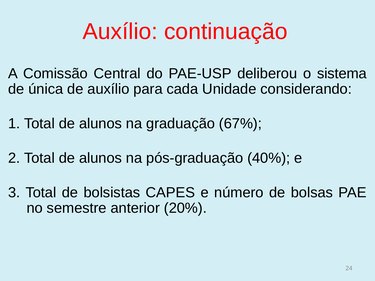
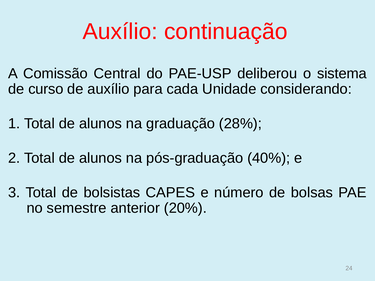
única: única -> curso
67%: 67% -> 28%
